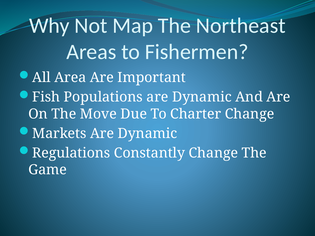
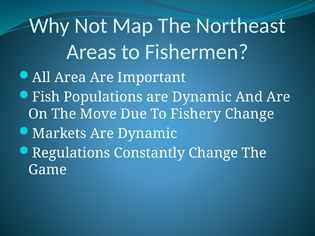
Charter: Charter -> Fishery
